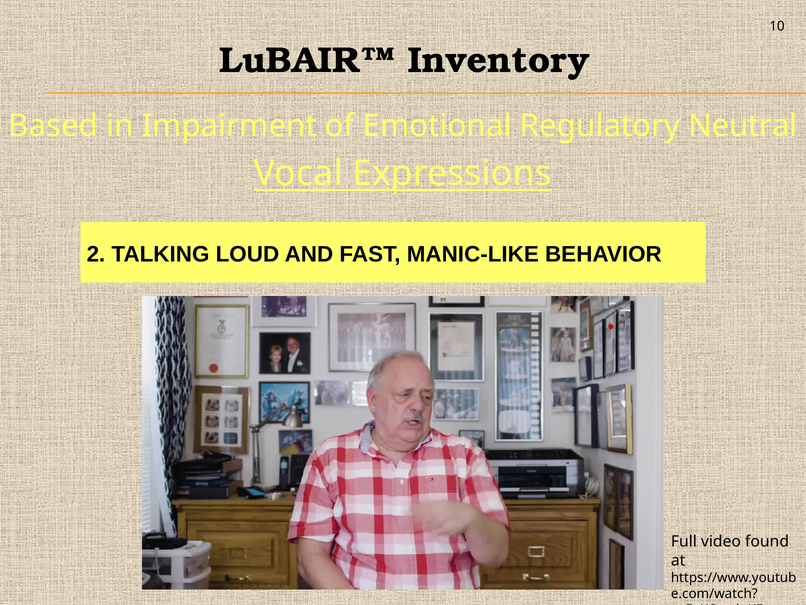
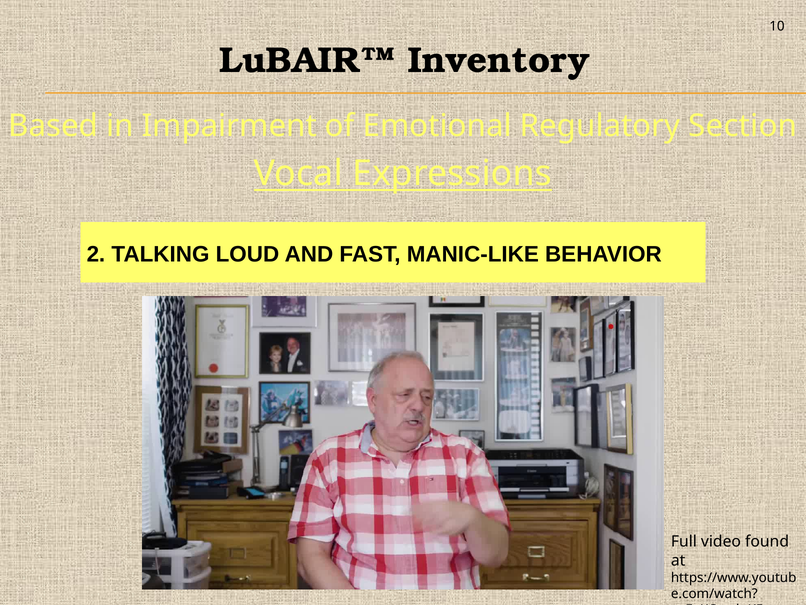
Neutral: Neutral -> Section
